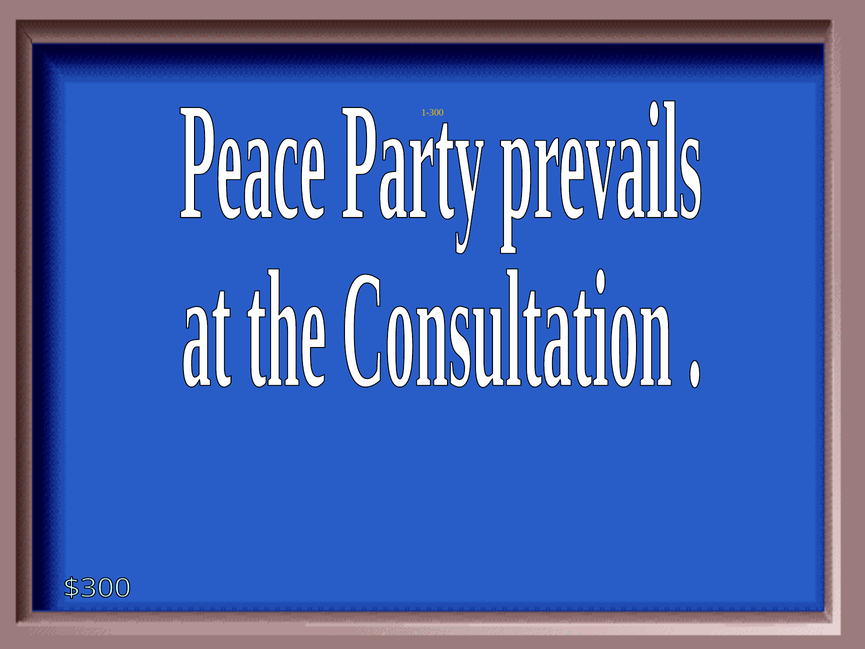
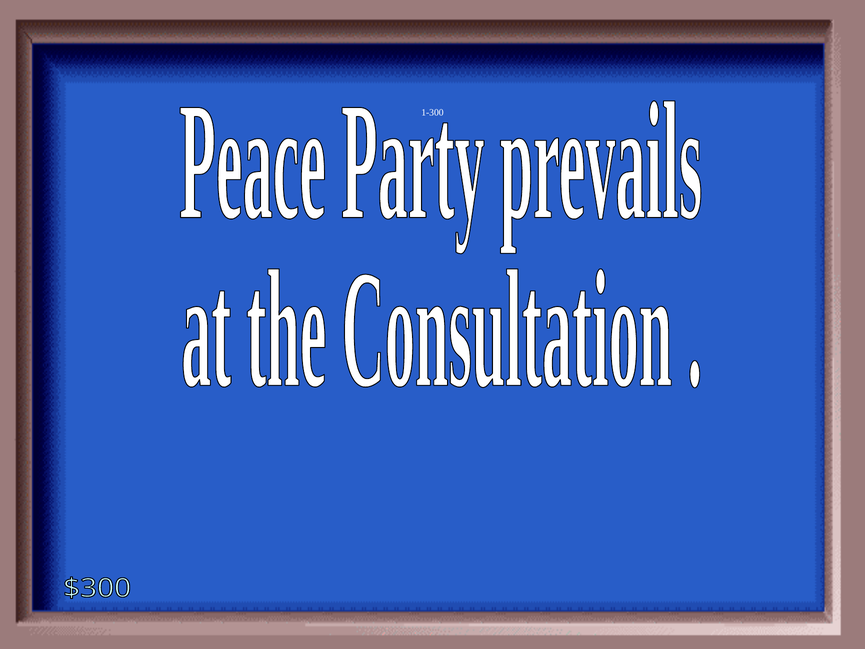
1-300 colour: yellow -> white
